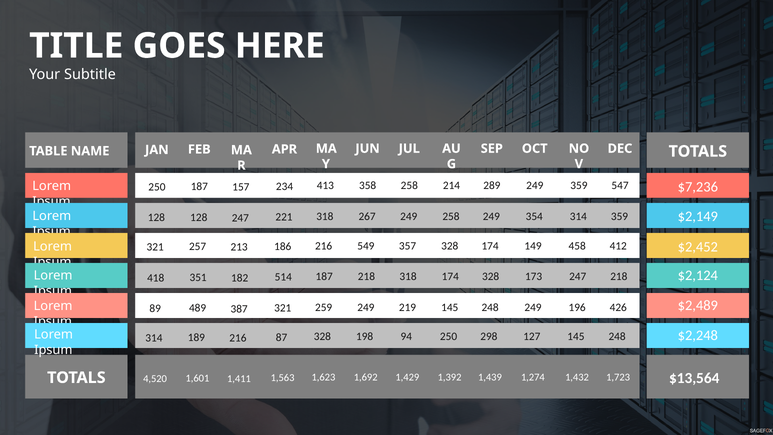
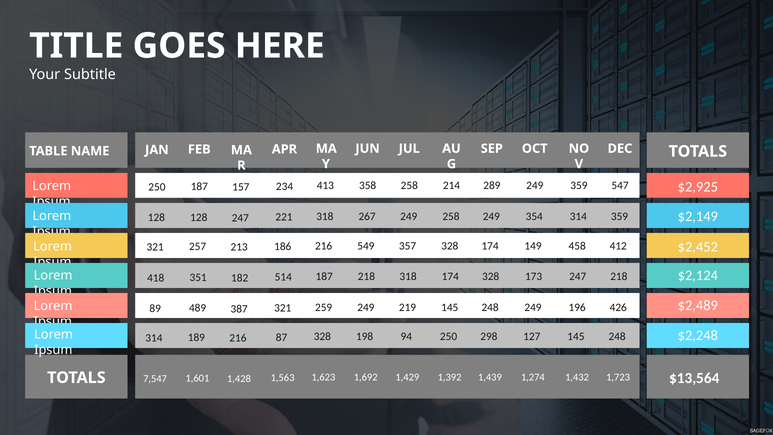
$7,236: $7,236 -> $2,925
4,520: 4,520 -> 7,547
1,411: 1,411 -> 1,428
